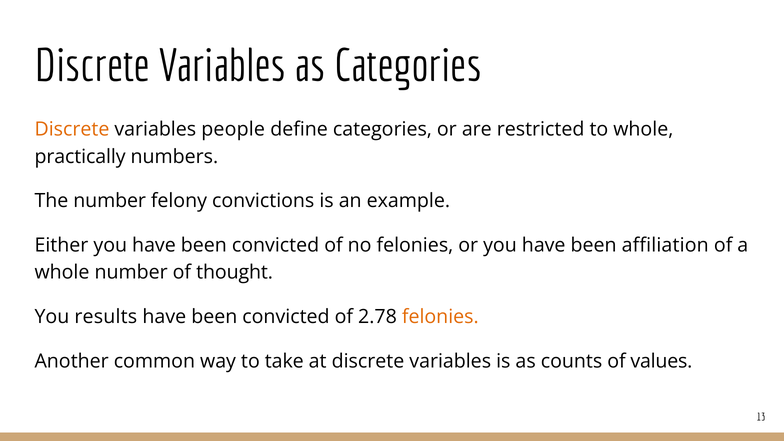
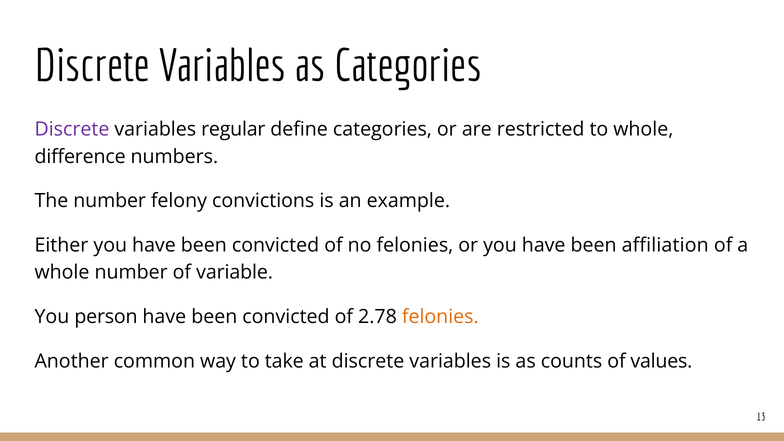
Discrete at (72, 130) colour: orange -> purple
people: people -> regular
practically: practically -> difference
thought: thought -> variable
results: results -> person
